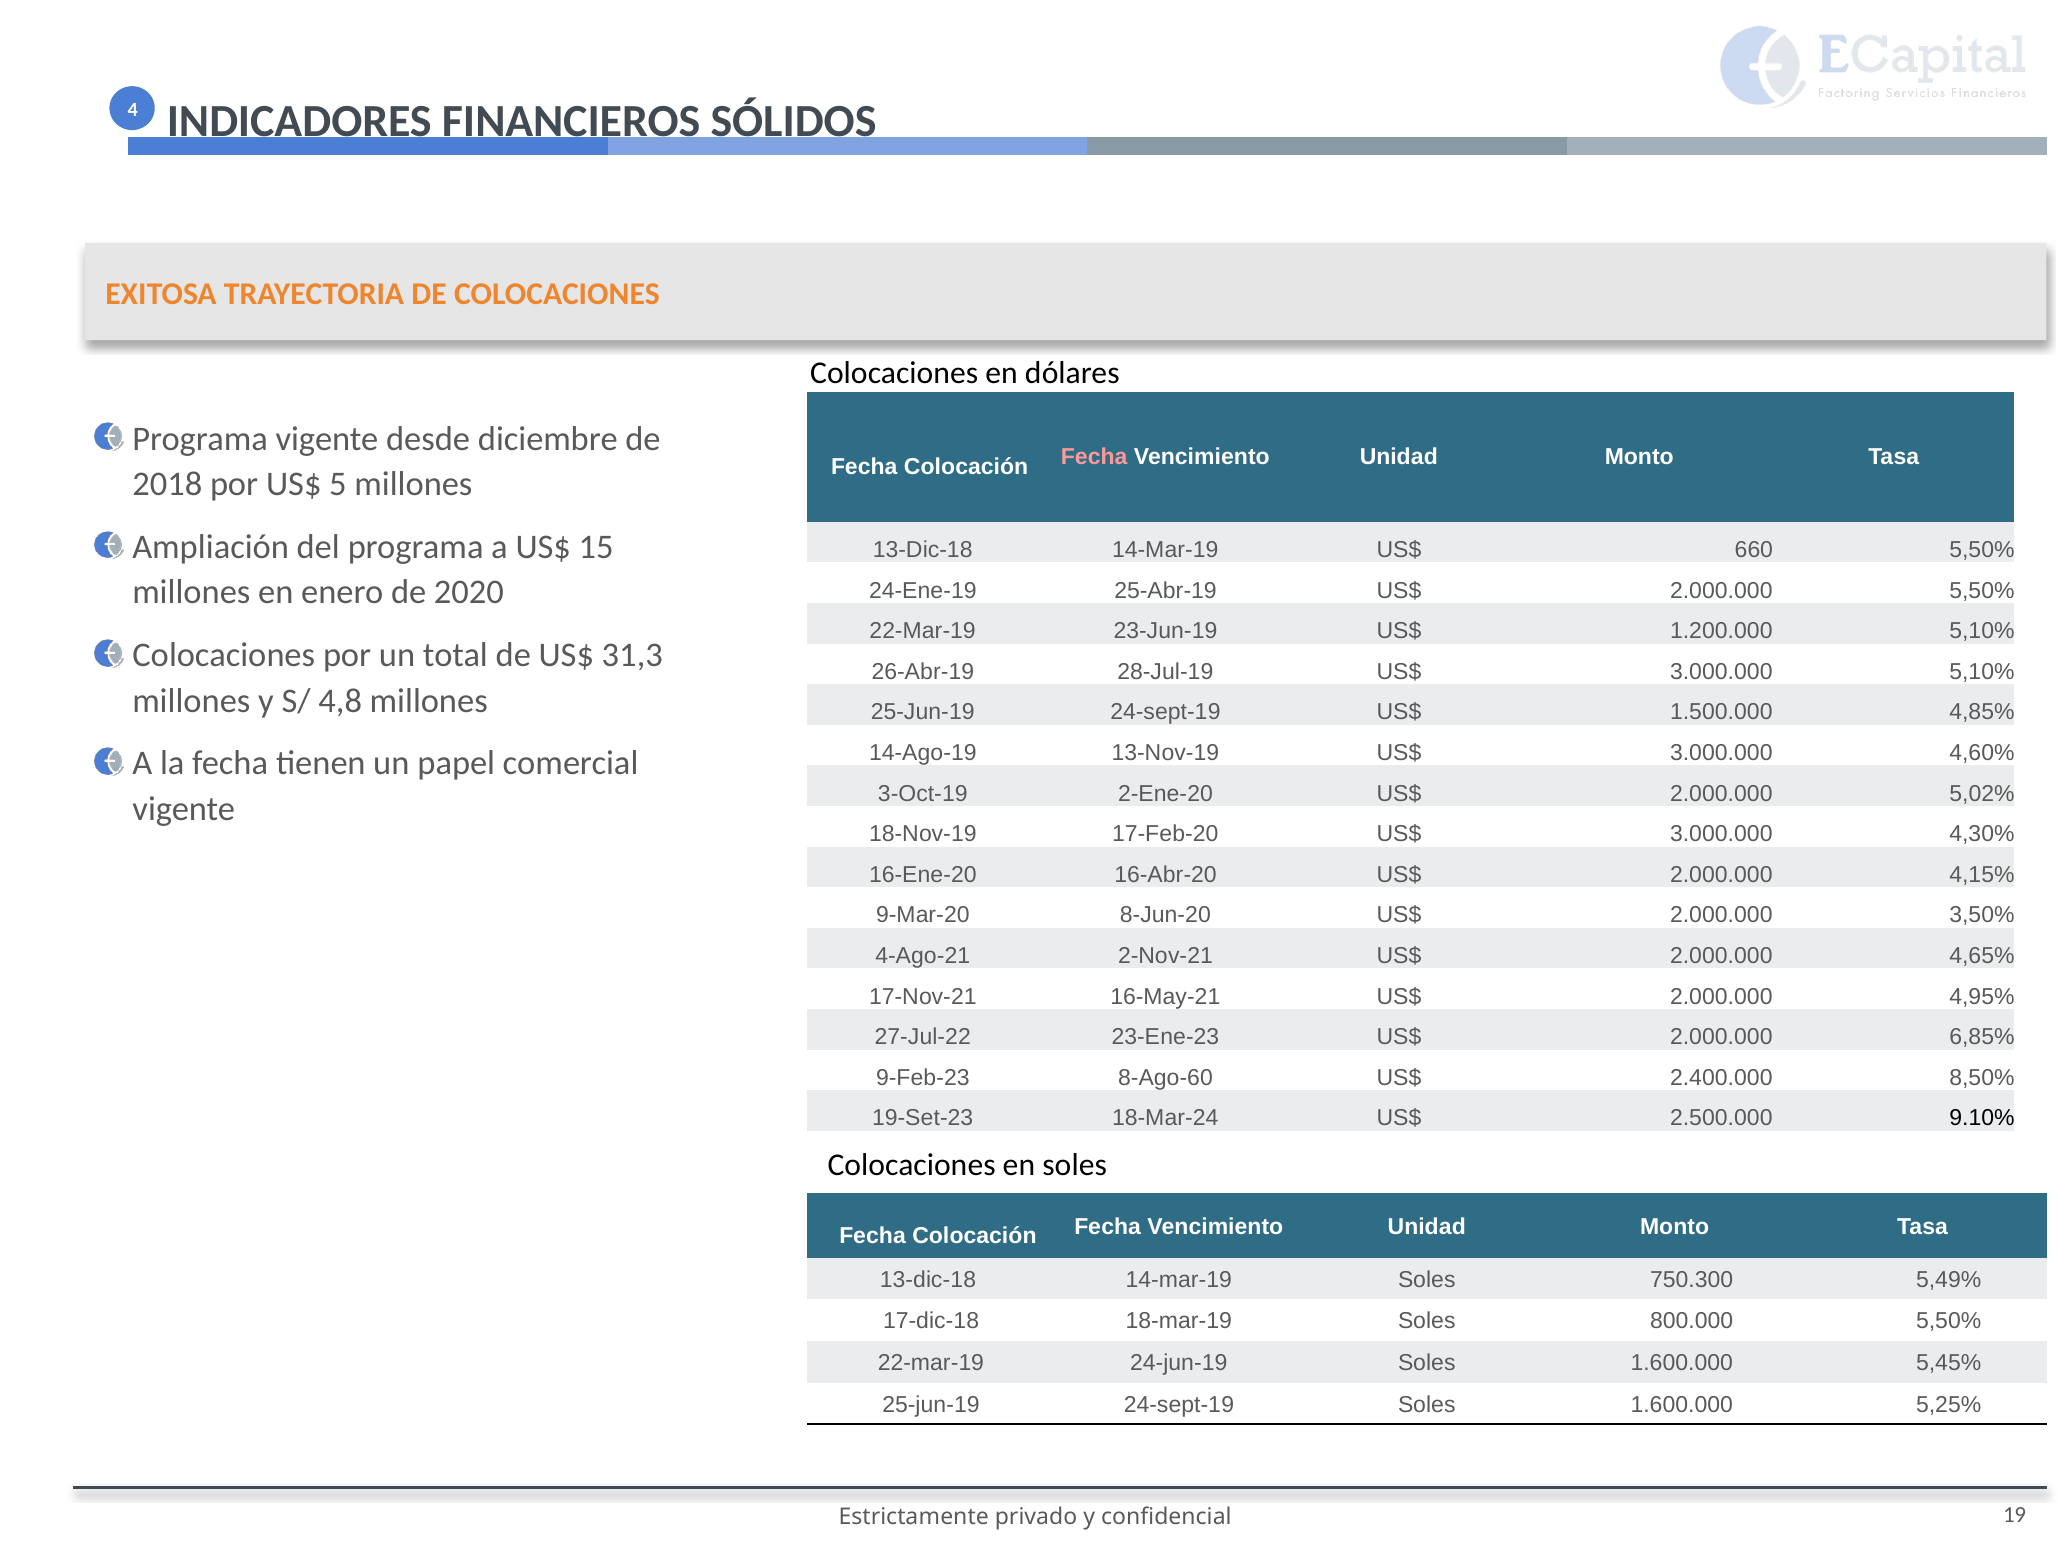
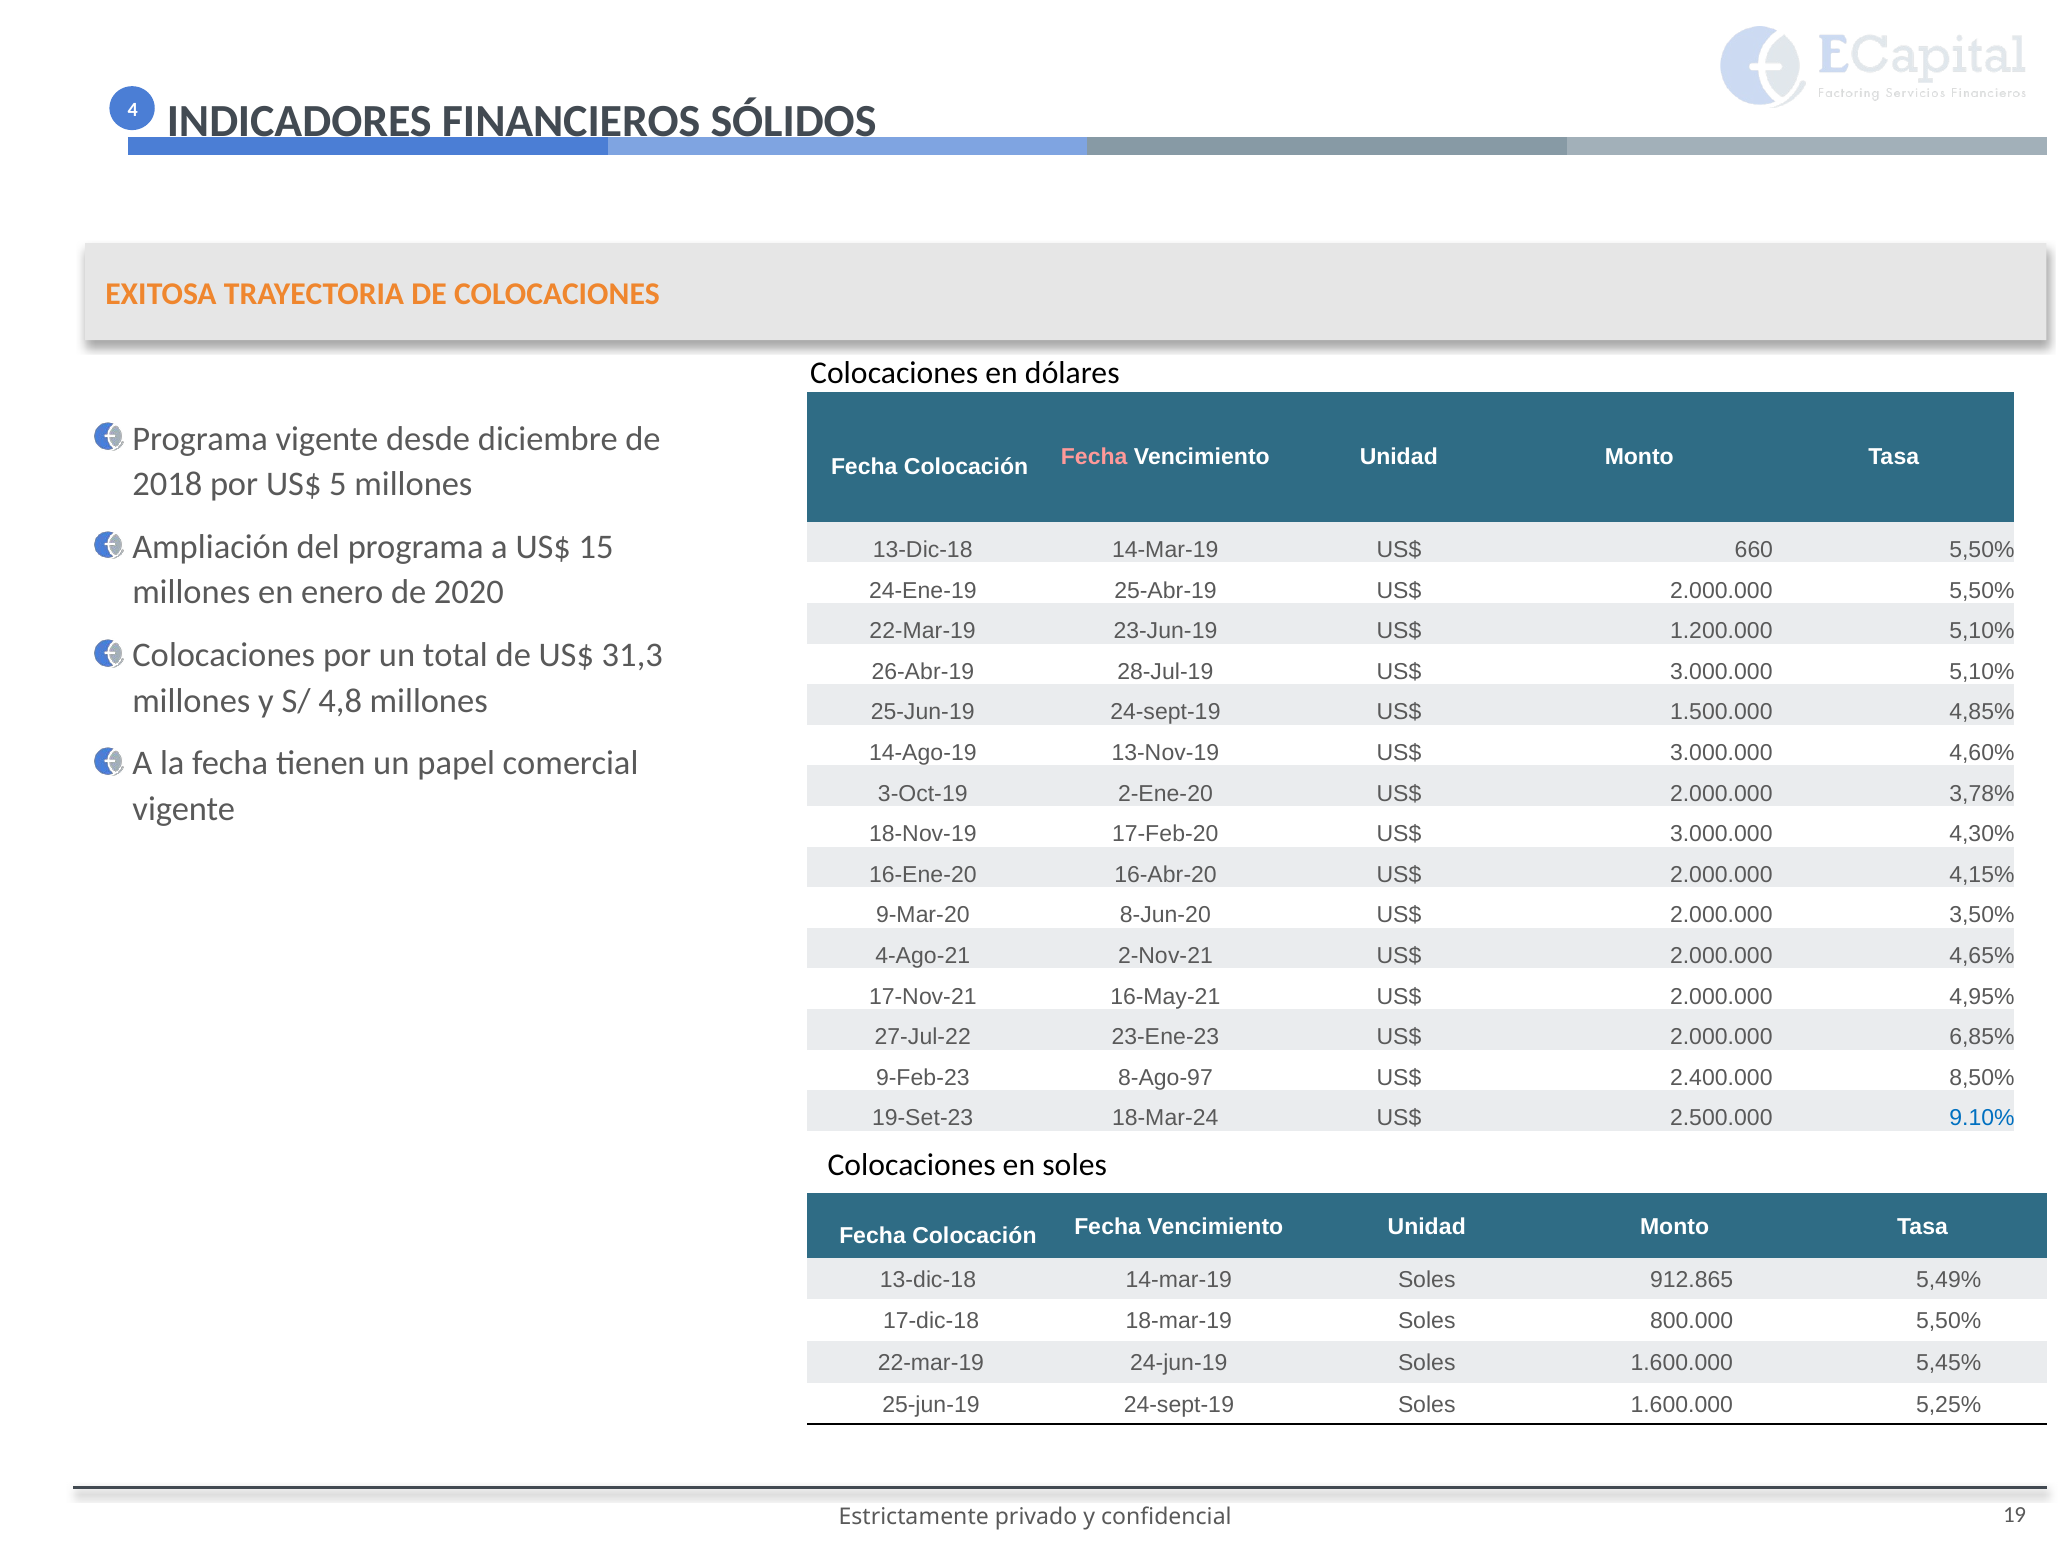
5,02%: 5,02% -> 3,78%
8-Ago-60: 8-Ago-60 -> 8-Ago-97
9.10% colour: black -> blue
750.300: 750.300 -> 912.865
